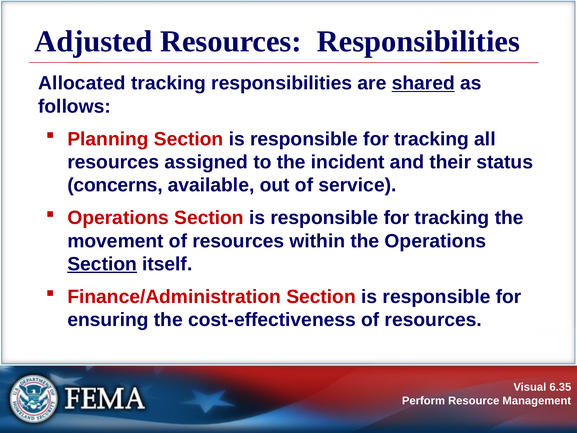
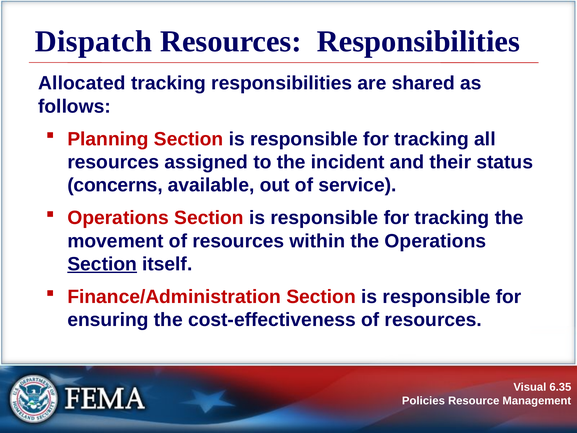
Adjusted: Adjusted -> Dispatch
shared underline: present -> none
Perform: Perform -> Policies
